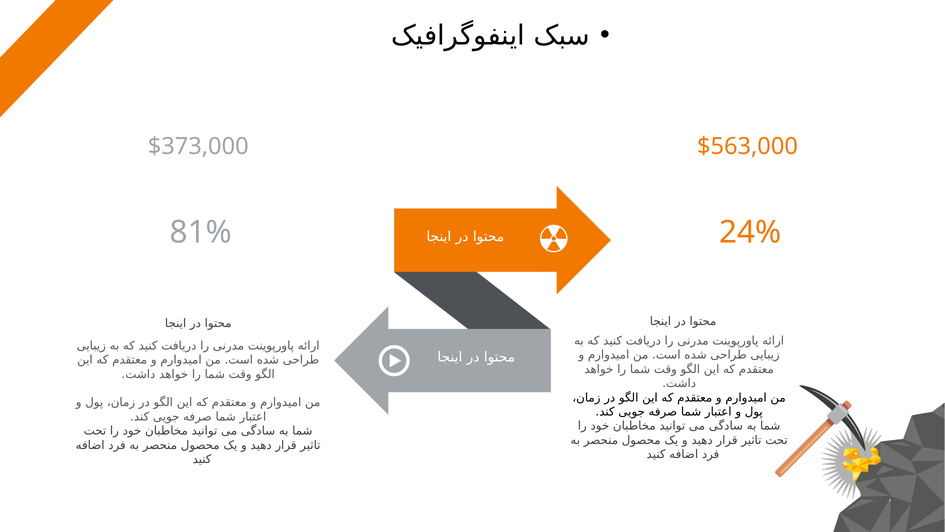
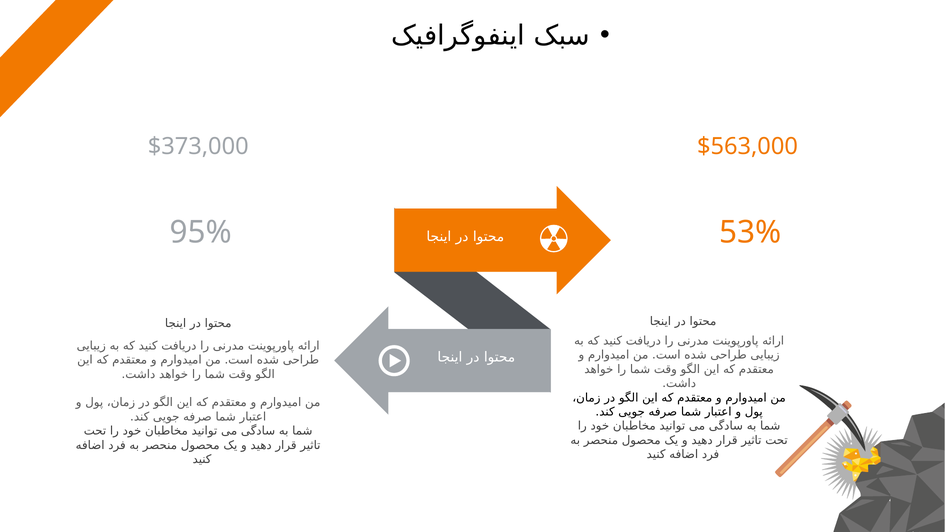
81%: 81% -> 95%
24%: 24% -> 53%
